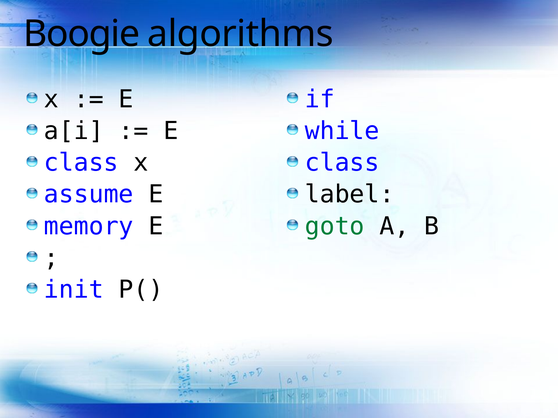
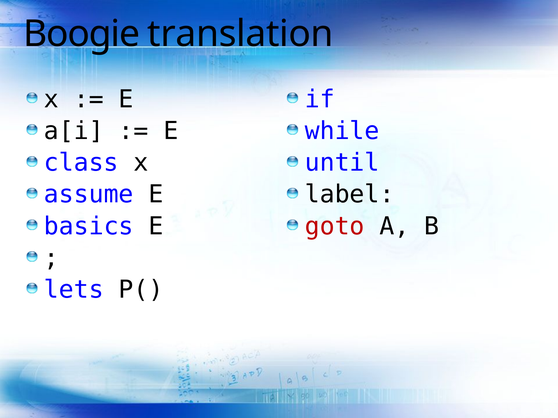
algorithms: algorithms -> translation
class at (342, 163): class -> until
memory: memory -> basics
goto colour: green -> red
init: init -> lets
